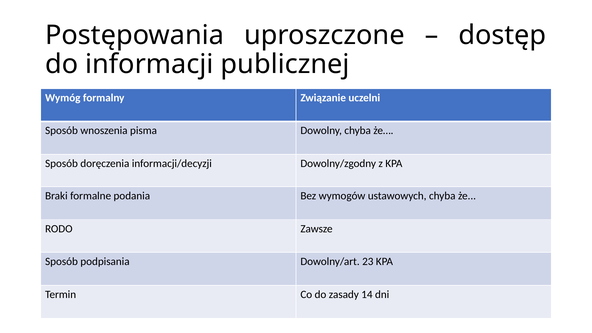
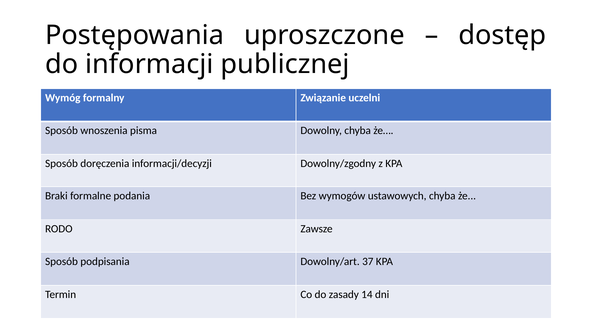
23: 23 -> 37
